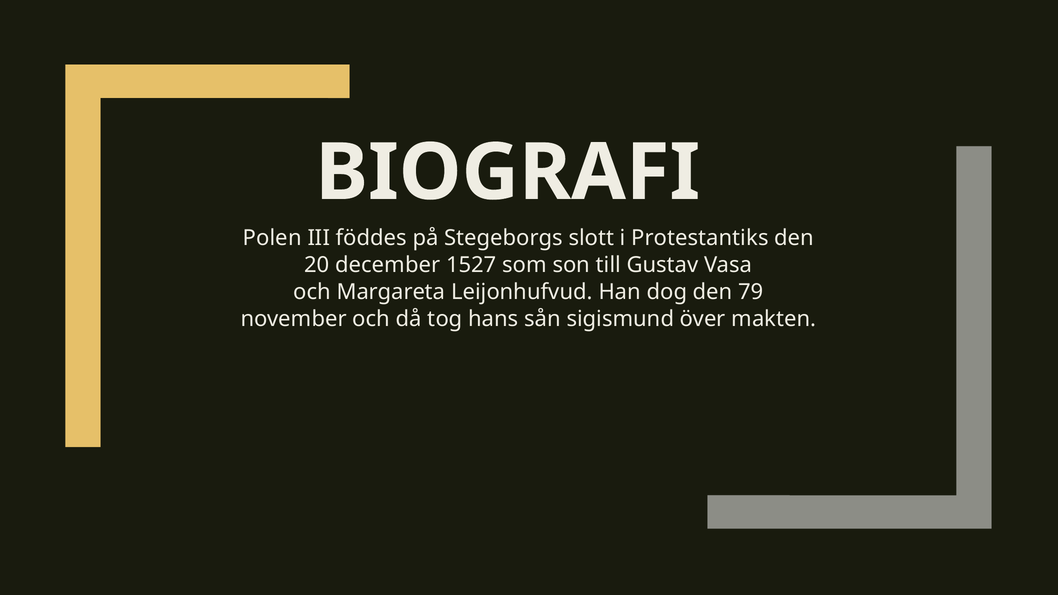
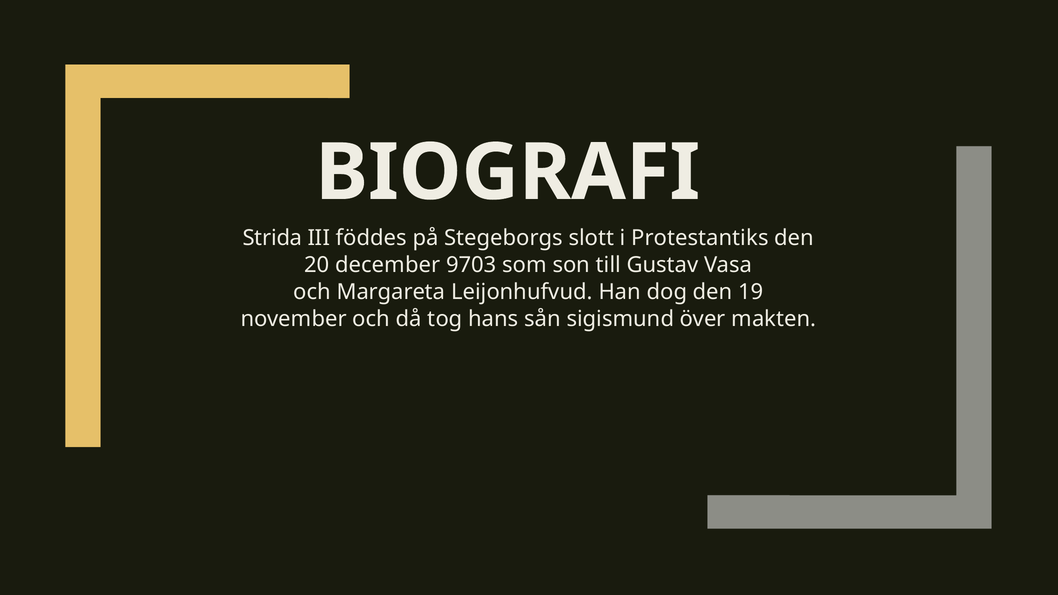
Polen: Polen -> Strida
1527: 1527 -> 9703
79: 79 -> 19
